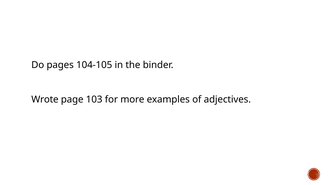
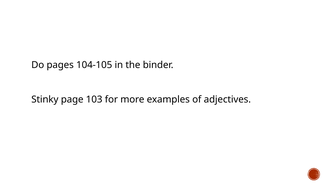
Wrote: Wrote -> Stinky
